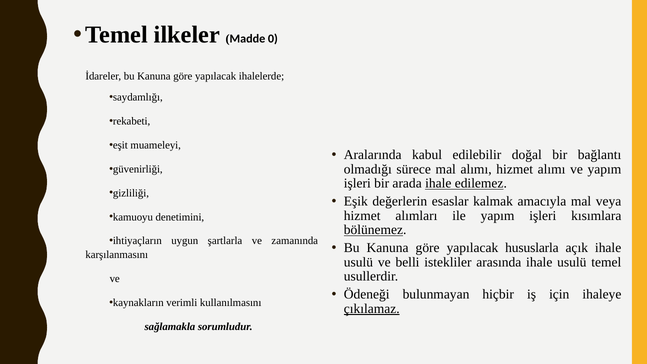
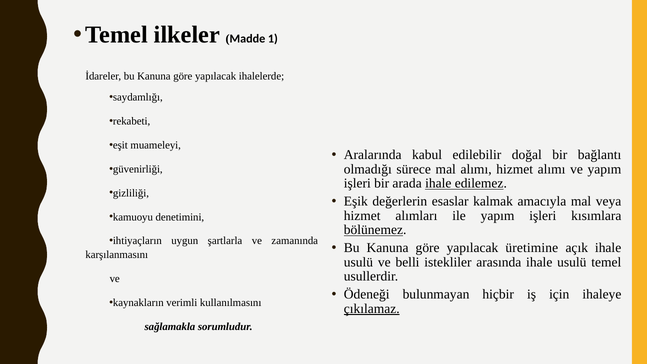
0: 0 -> 1
hususlarla: hususlarla -> üretimine
